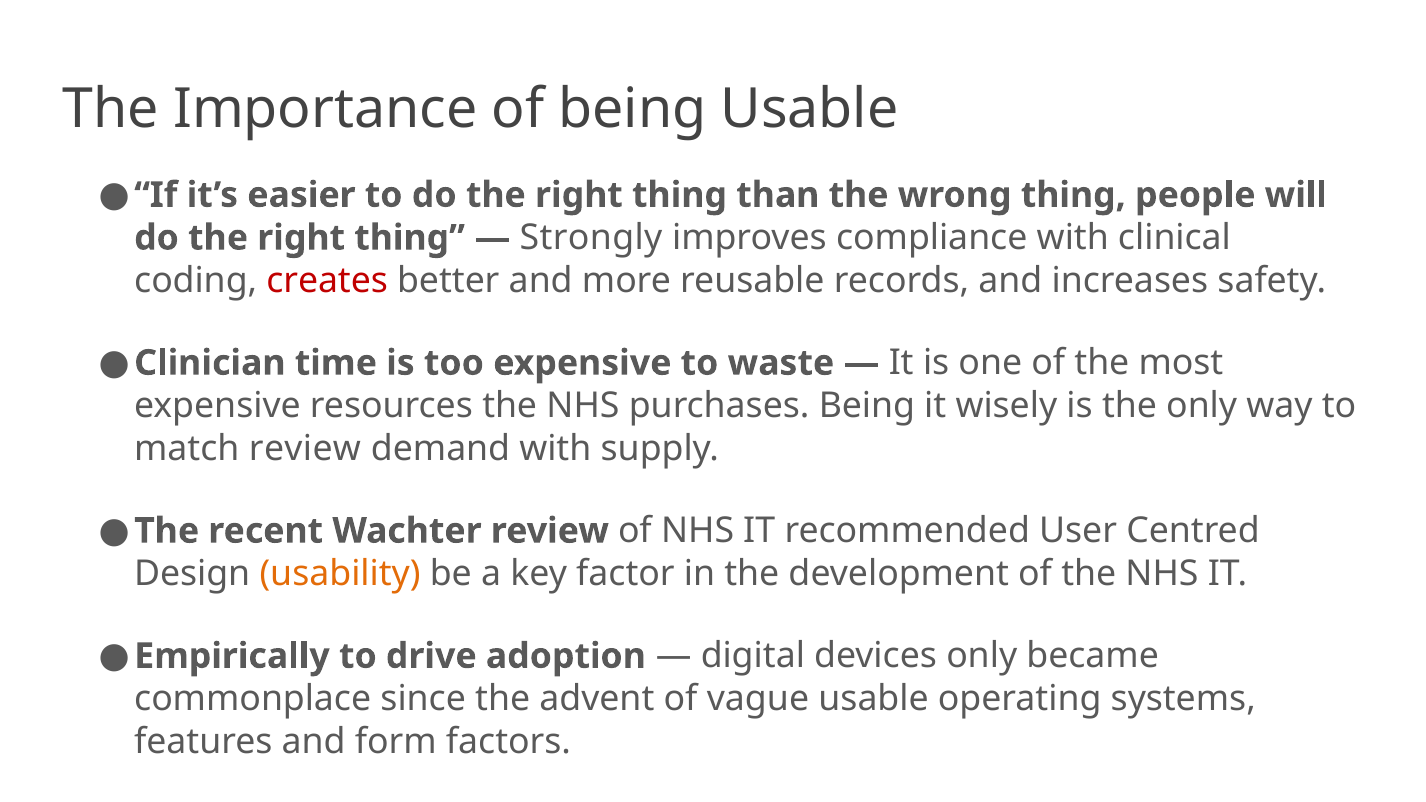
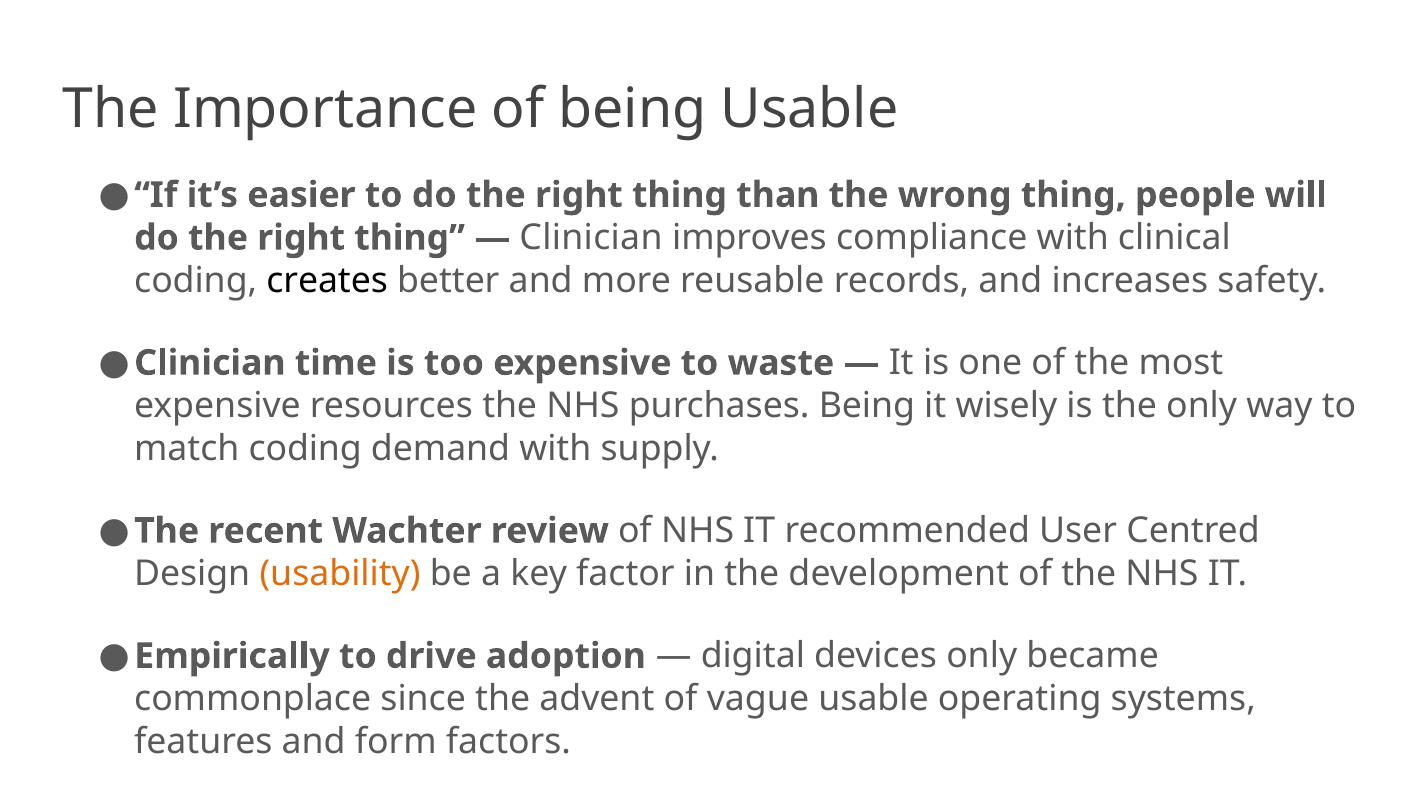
Strongly at (591, 238): Strongly -> Clinician
creates colour: red -> black
match review: review -> coding
